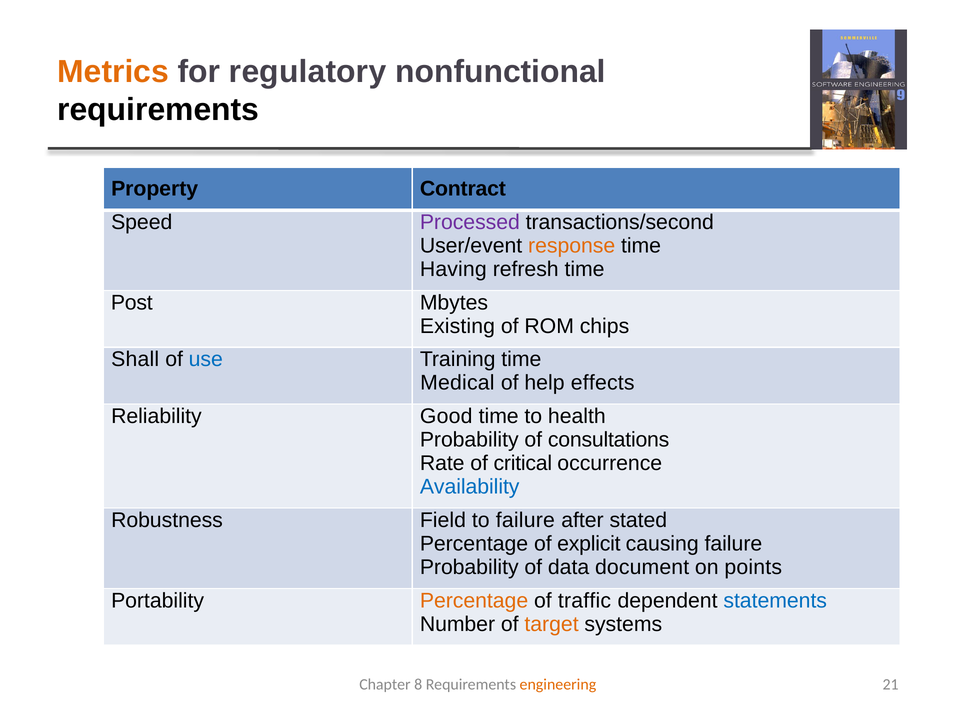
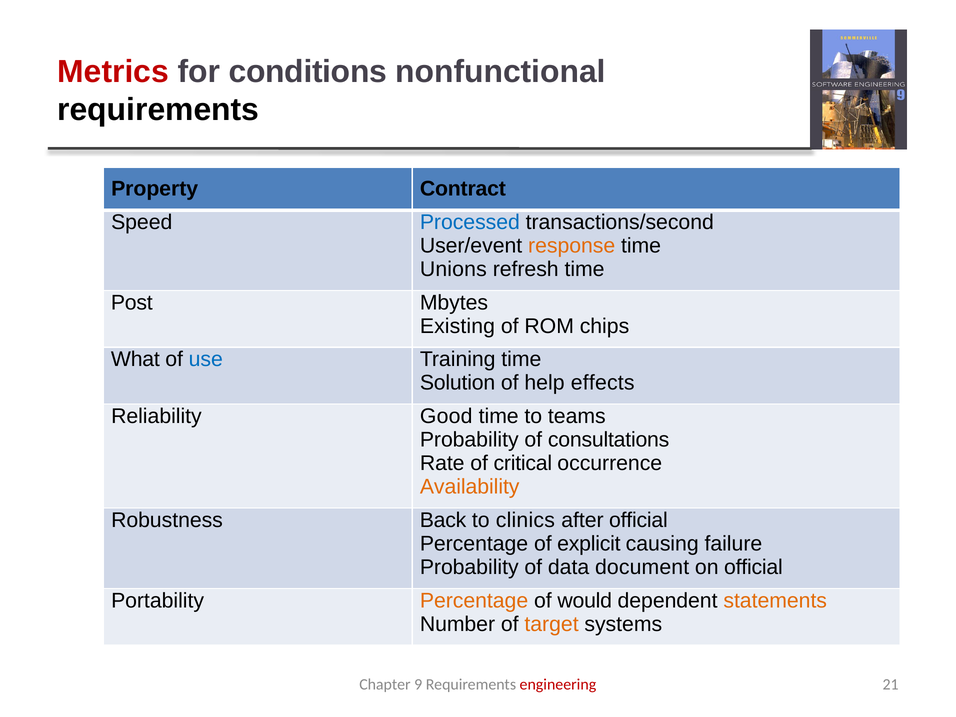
Metrics colour: orange -> red
regulatory: regulatory -> conditions
Processed colour: purple -> blue
Having: Having -> Unions
Shall: Shall -> What
Medical: Medical -> Solution
health: health -> teams
Availability colour: blue -> orange
Field: Field -> Back
to failure: failure -> clinics
after stated: stated -> official
on points: points -> official
traffic: traffic -> would
statements colour: blue -> orange
8: 8 -> 9
engineering colour: orange -> red
